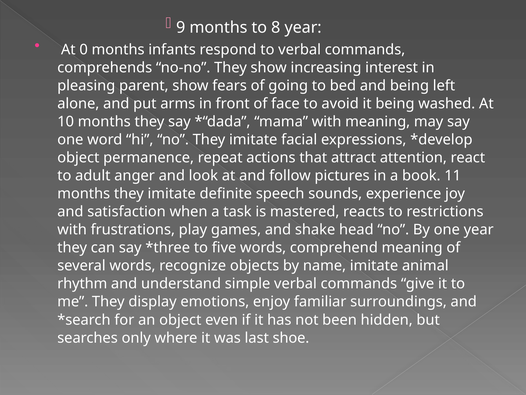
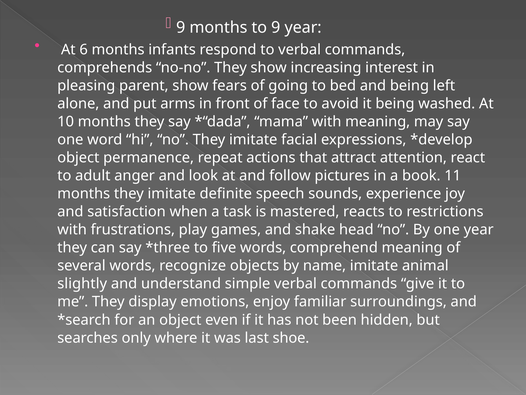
to 8: 8 -> 9
0: 0 -> 6
rhythm: rhythm -> slightly
